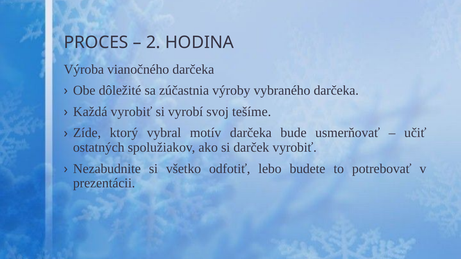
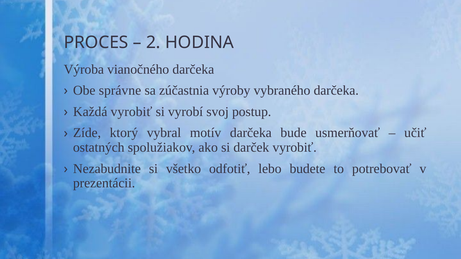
dôležité: dôležité -> správne
tešíme: tešíme -> postup
